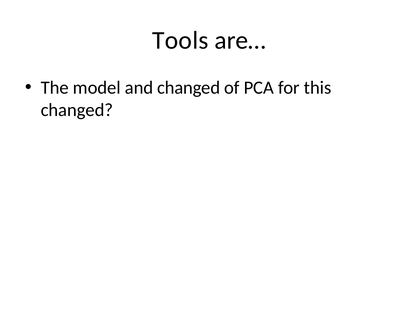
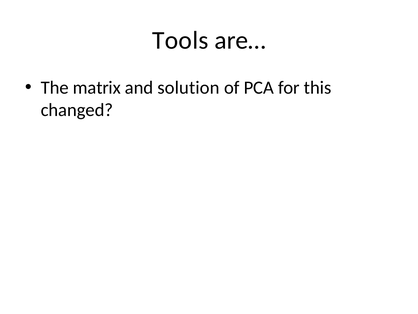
model: model -> matrix
and changed: changed -> solution
